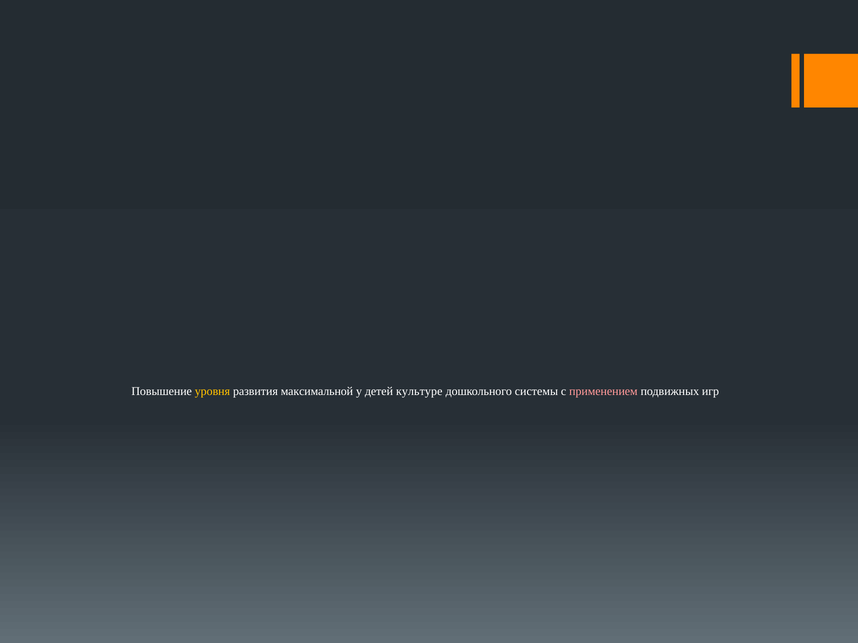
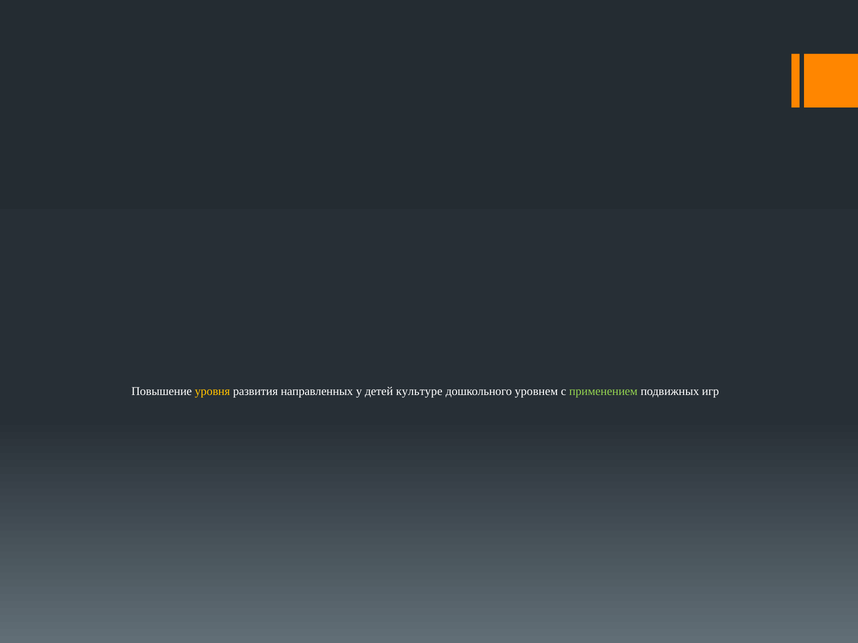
максимальной: максимальной -> направленных
системы: системы -> уровнем
применением colour: pink -> light green
